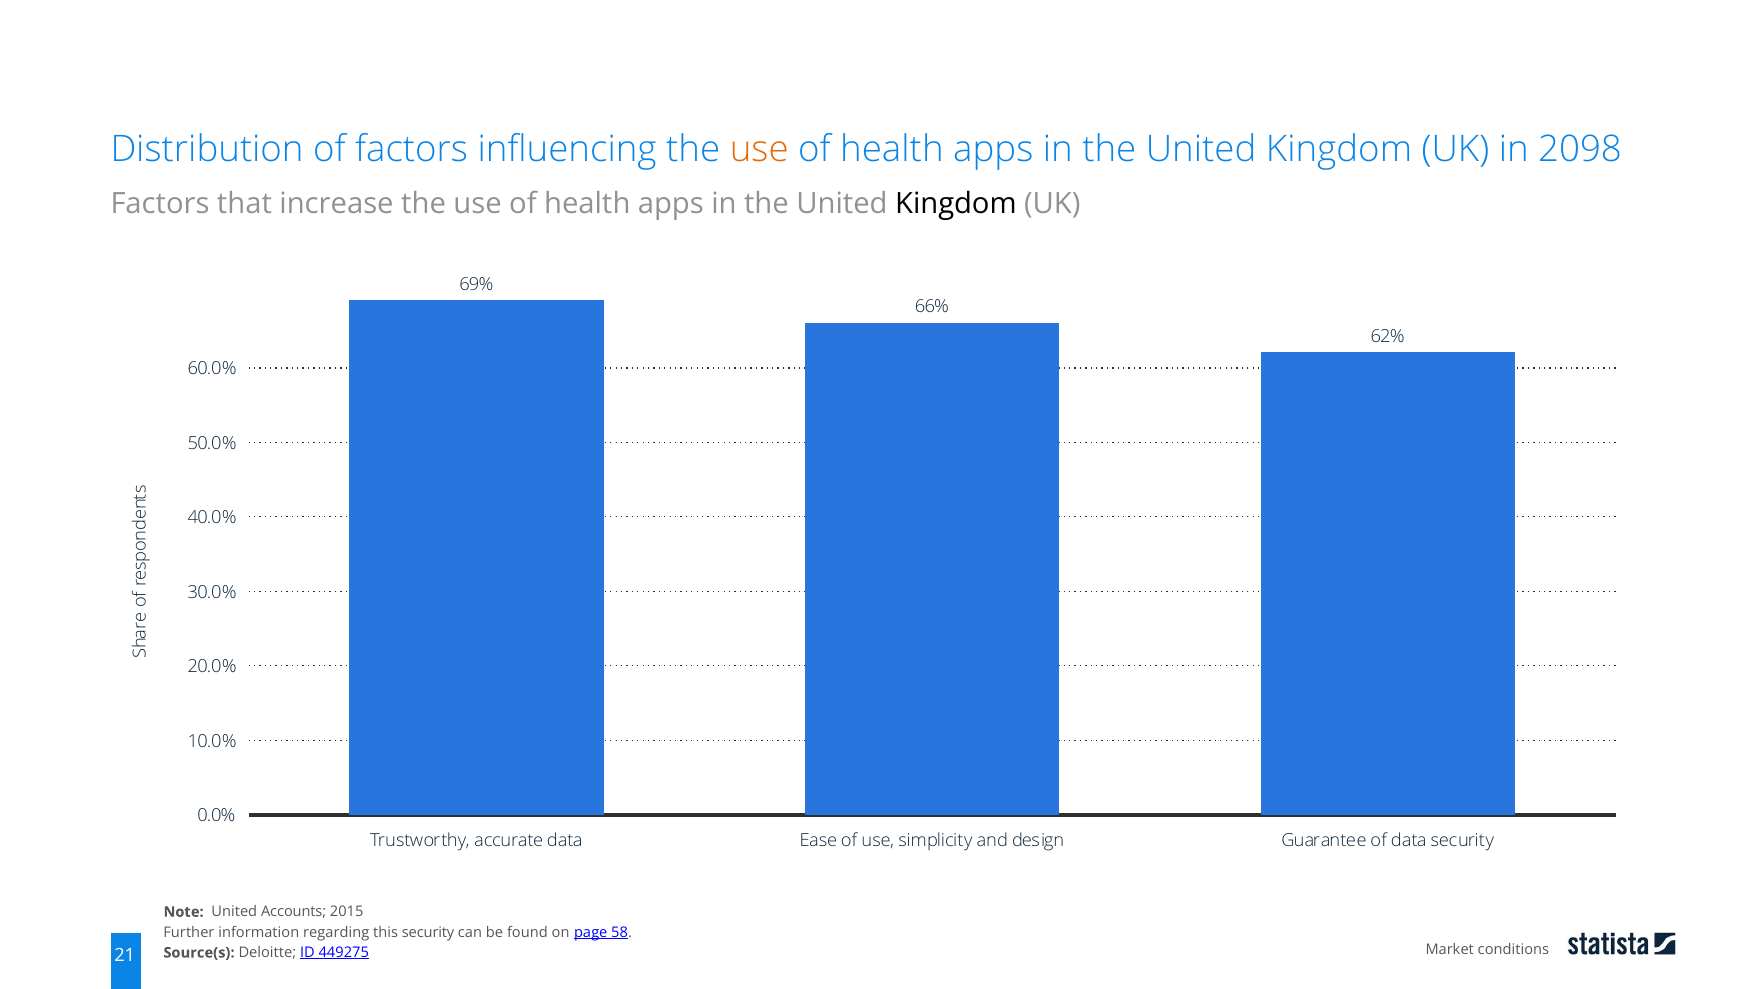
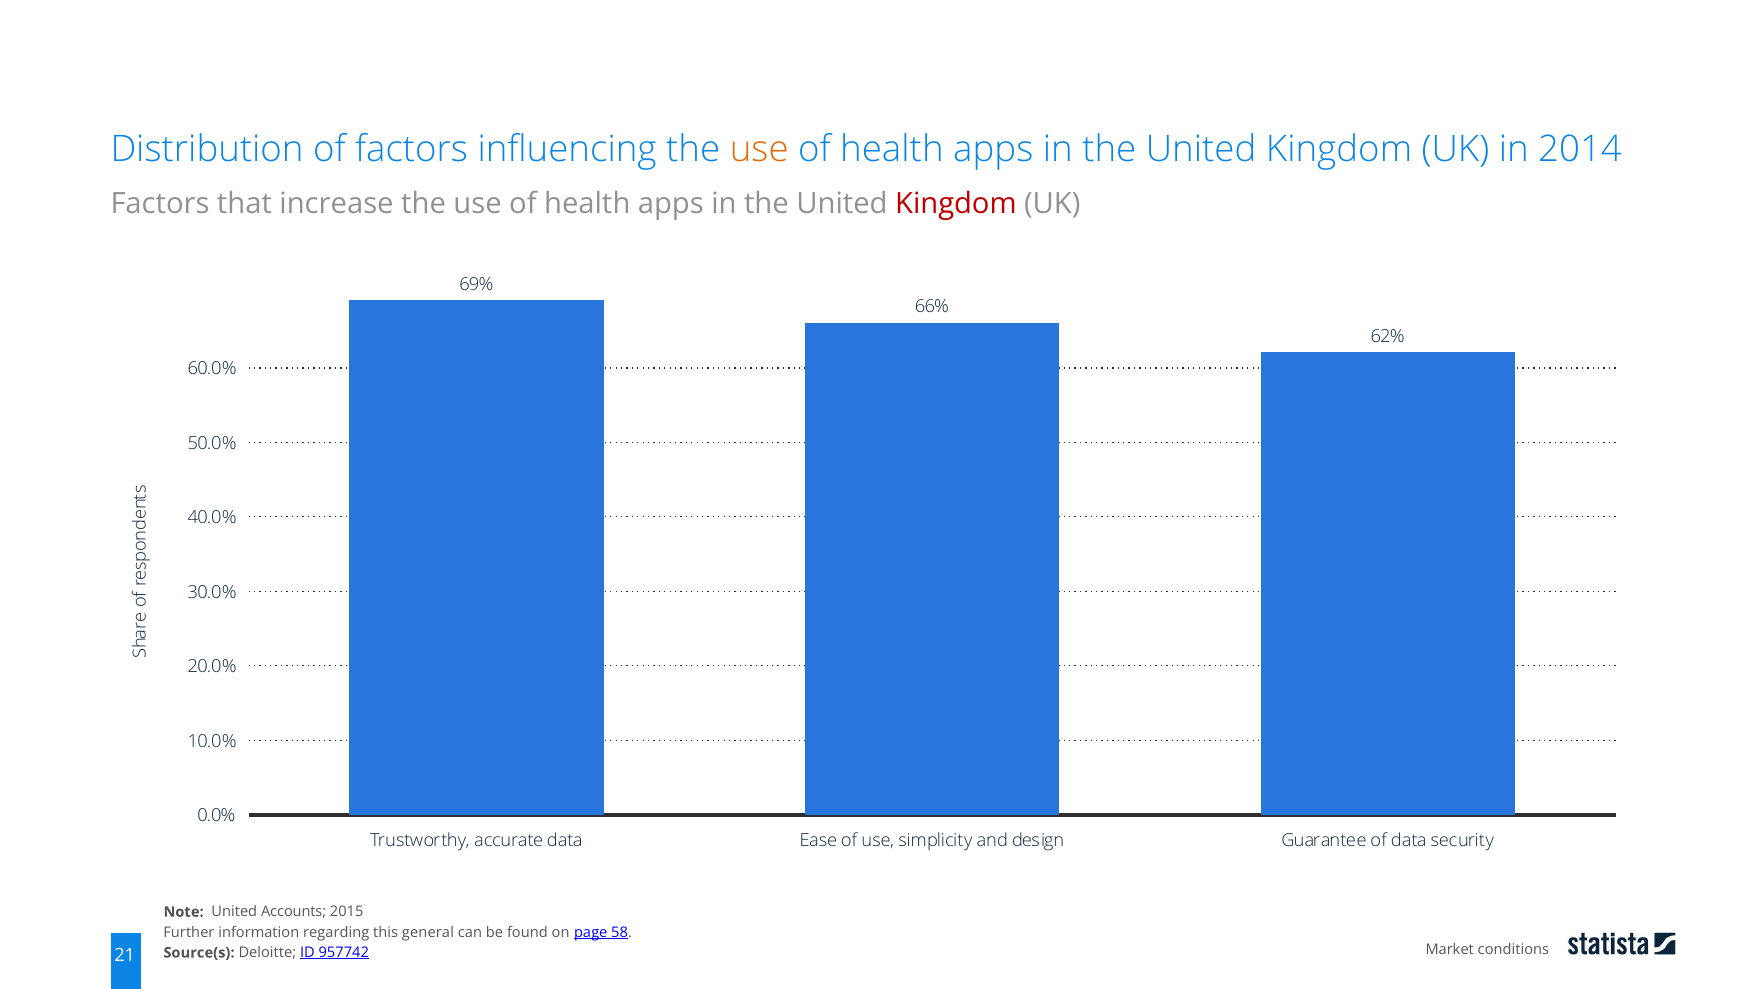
2098: 2098 -> 2014
Kingdom at (956, 204) colour: black -> red
this security: security -> general
449275: 449275 -> 957742
